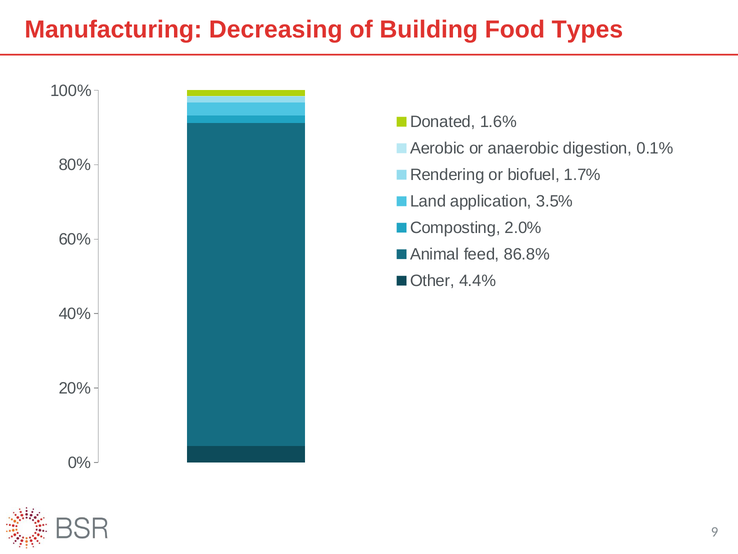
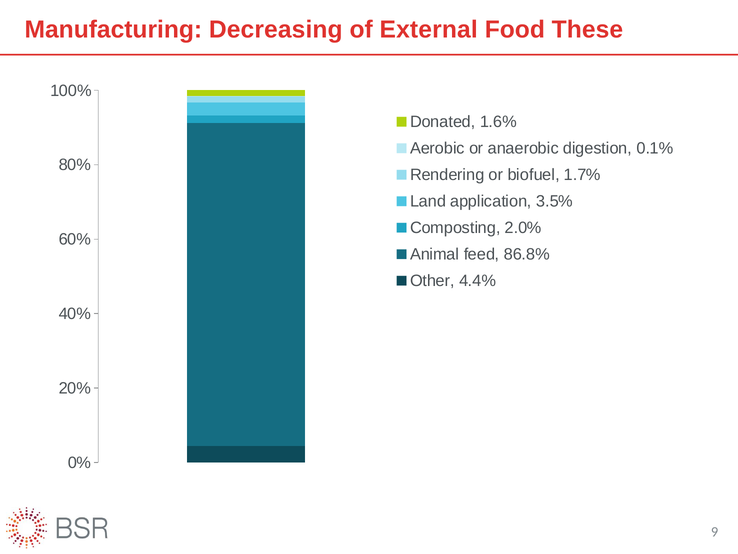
Building: Building -> External
Types: Types -> These
